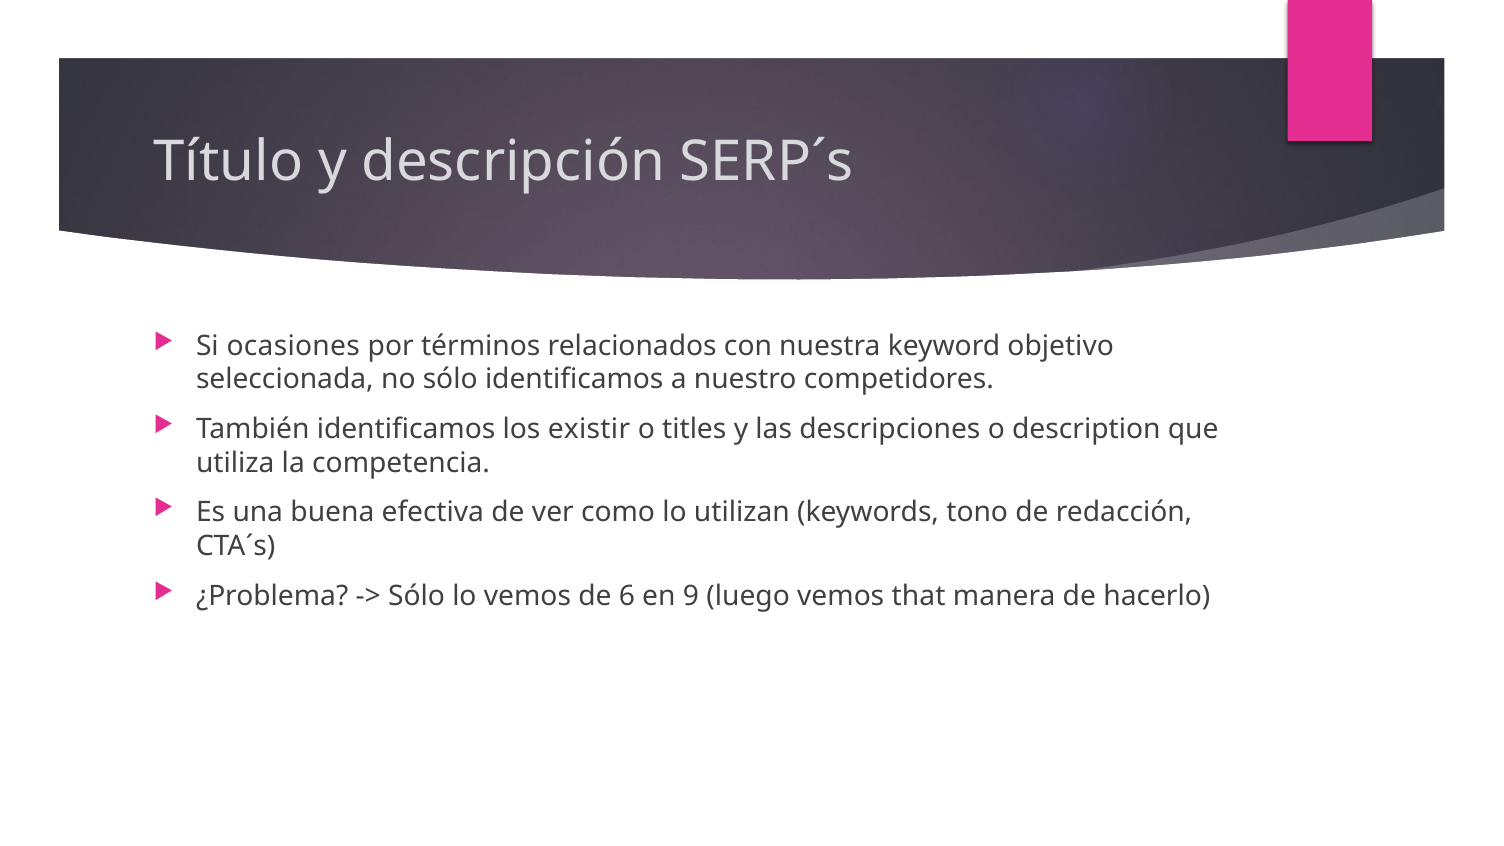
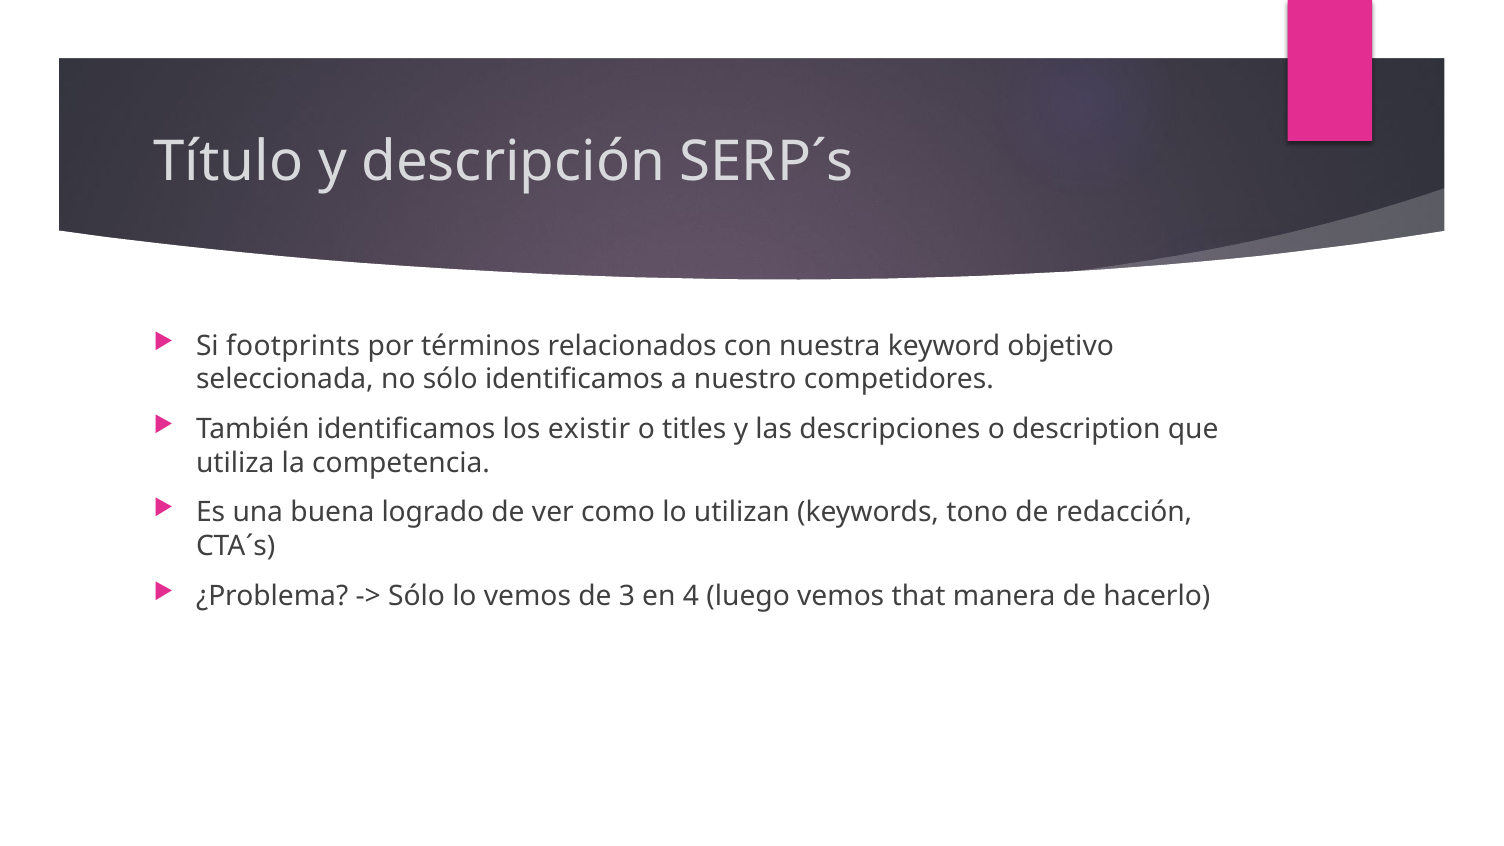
ocasiones: ocasiones -> footprints
efectiva: efectiva -> logrado
6: 6 -> 3
9: 9 -> 4
